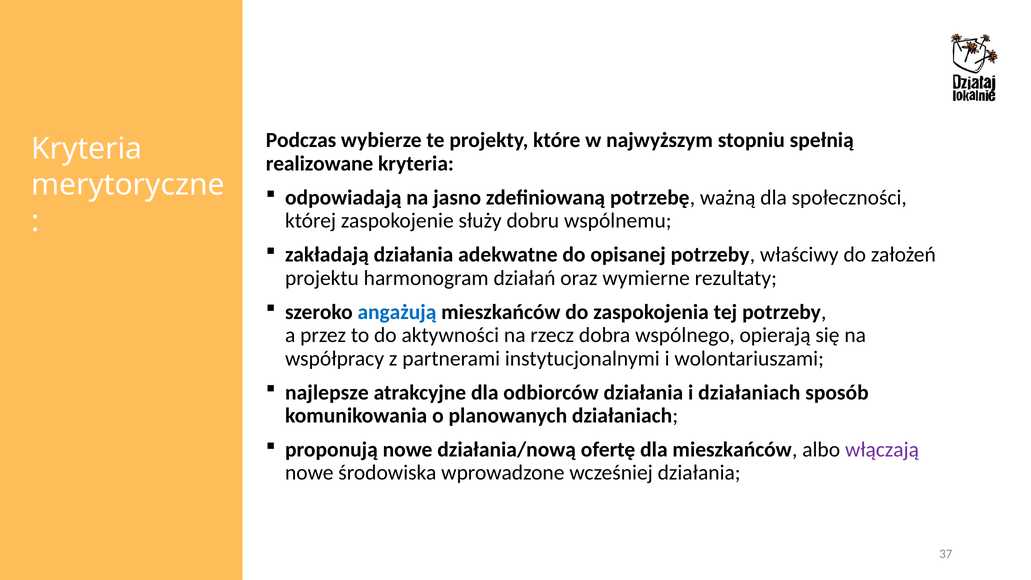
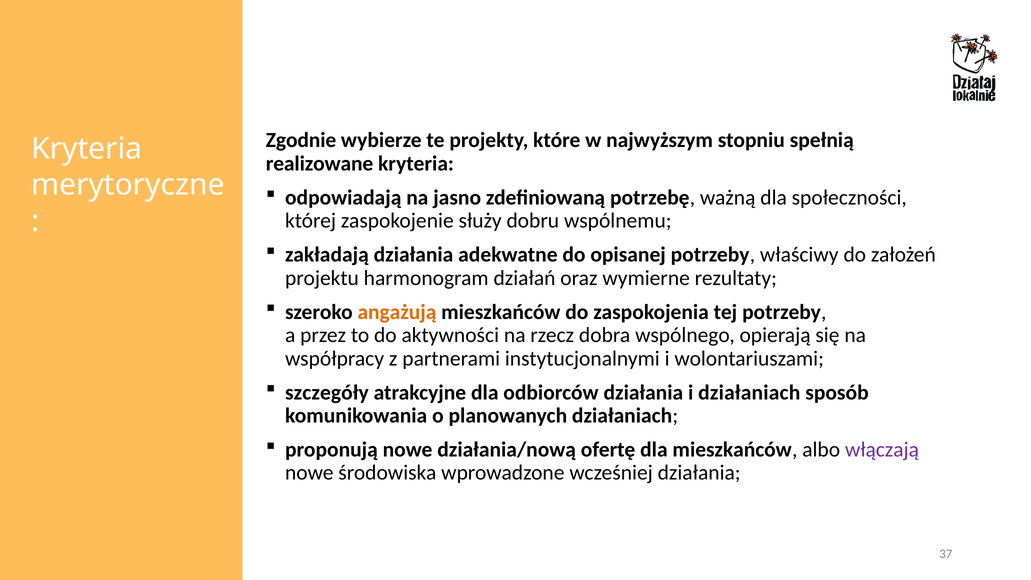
Podczas: Podczas -> Zgodnie
angażują colour: blue -> orange
najlepsze: najlepsze -> szczegóły
